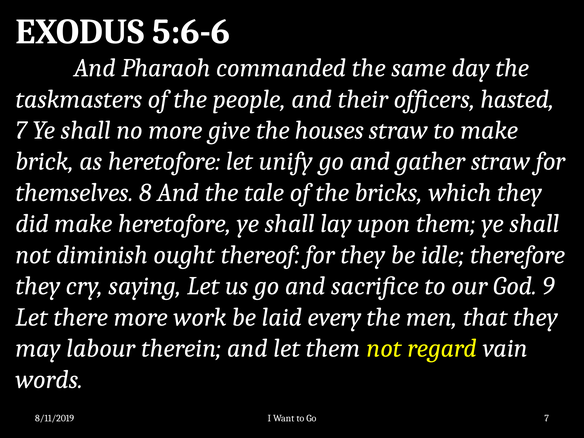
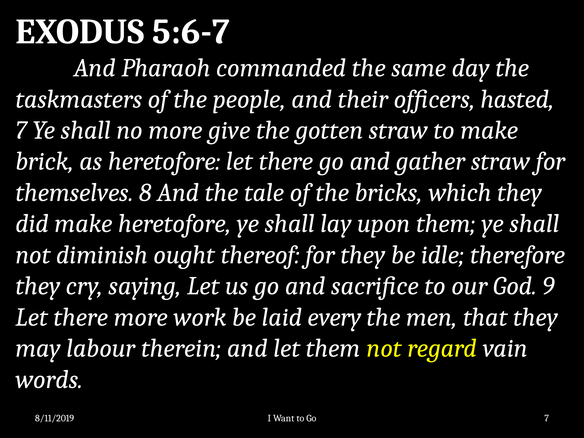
5:6-6: 5:6-6 -> 5:6-7
houses: houses -> gotten
heretofore let unify: unify -> there
